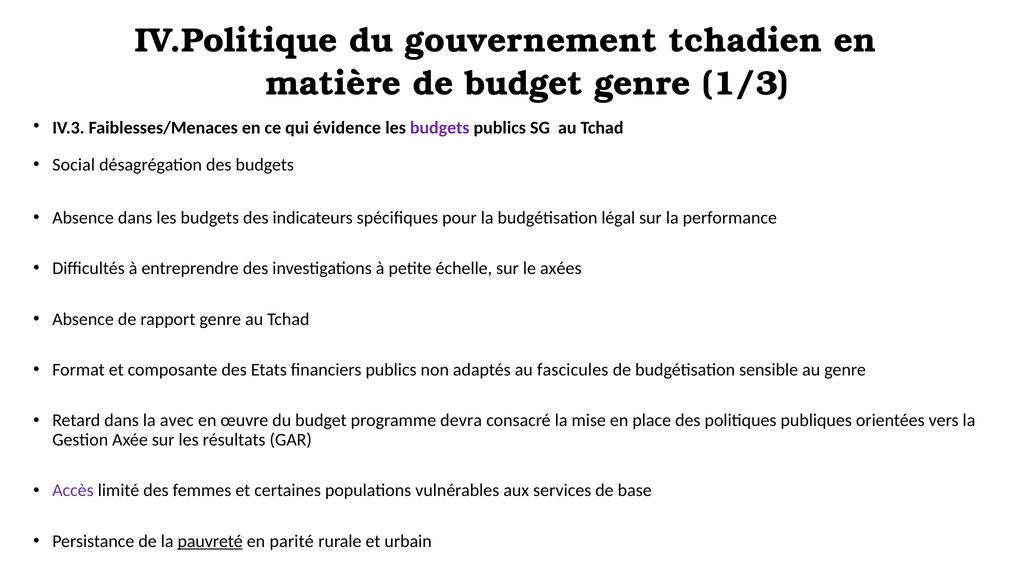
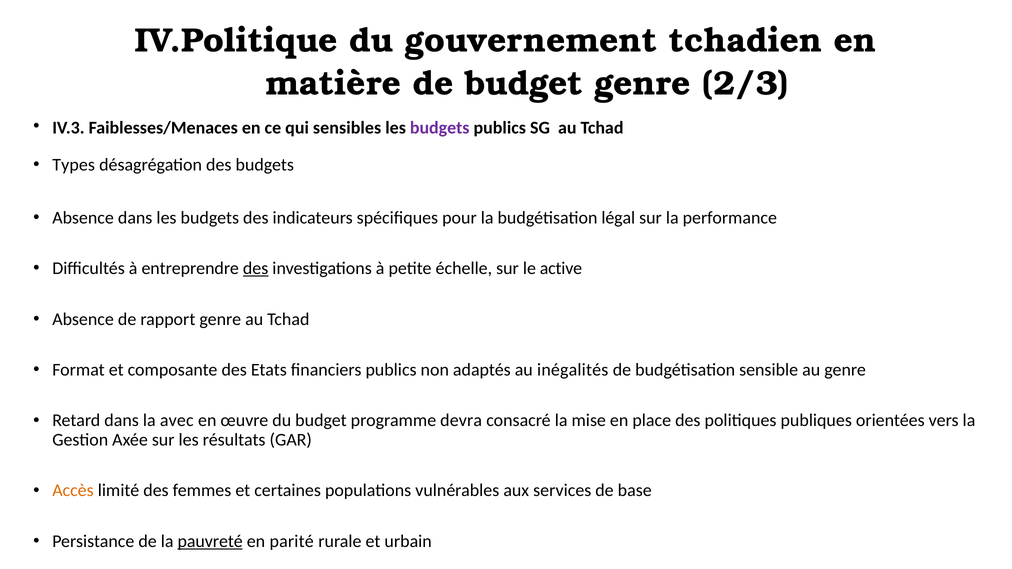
1/3: 1/3 -> 2/3
évidence: évidence -> sensibles
Social: Social -> Types
des at (256, 269) underline: none -> present
axées: axées -> active
fascicules: fascicules -> inégalités
Accès colour: purple -> orange
